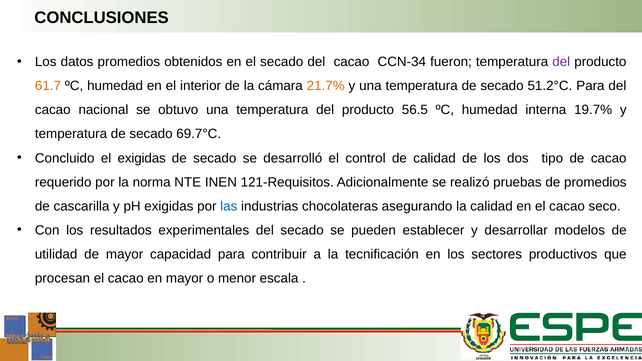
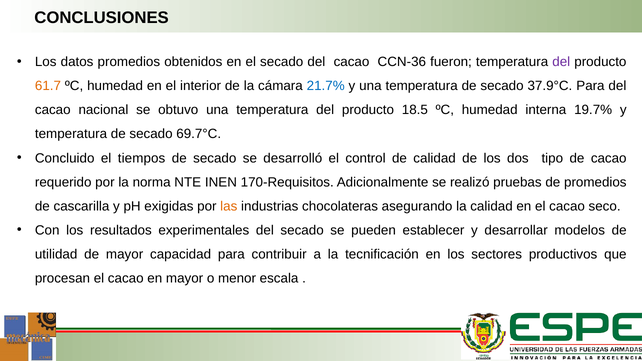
CCN-34: CCN-34 -> CCN-36
21.7% colour: orange -> blue
51.2°C: 51.2°C -> 37.9°C
56.5: 56.5 -> 18.5
el exigidas: exigidas -> tiempos
121-Requisitos: 121-Requisitos -> 170-Requisitos
las colour: blue -> orange
